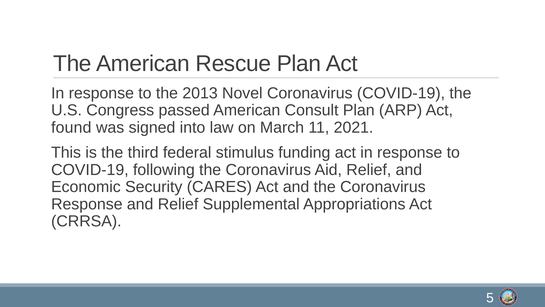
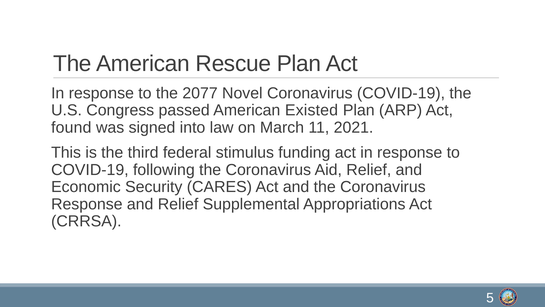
2013: 2013 -> 2077
Consult: Consult -> Existed
